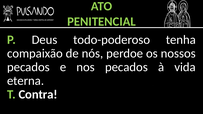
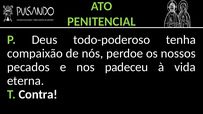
nos pecados: pecados -> padeceu
